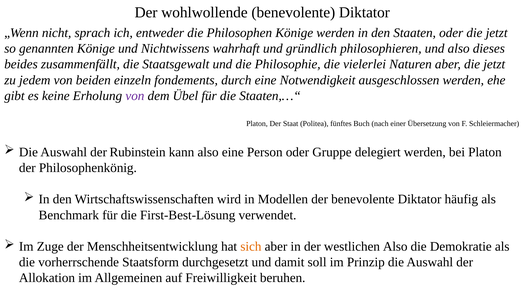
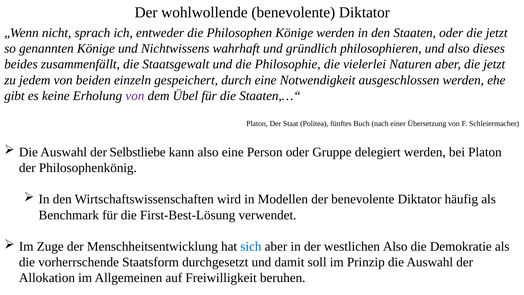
fondements: fondements -> gespeichert
Rubinstein: Rubinstein -> Selbstliebe
sich colour: orange -> blue
